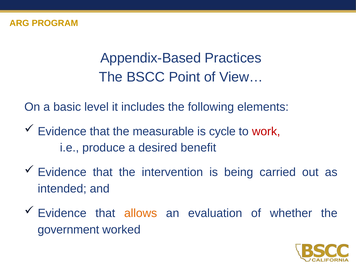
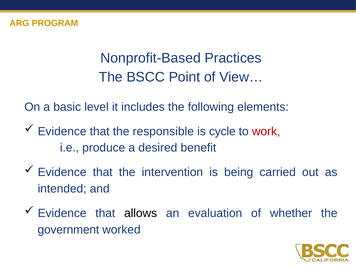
Appendix-Based: Appendix-Based -> Nonprofit-Based
measurable: measurable -> responsible
allows colour: orange -> black
